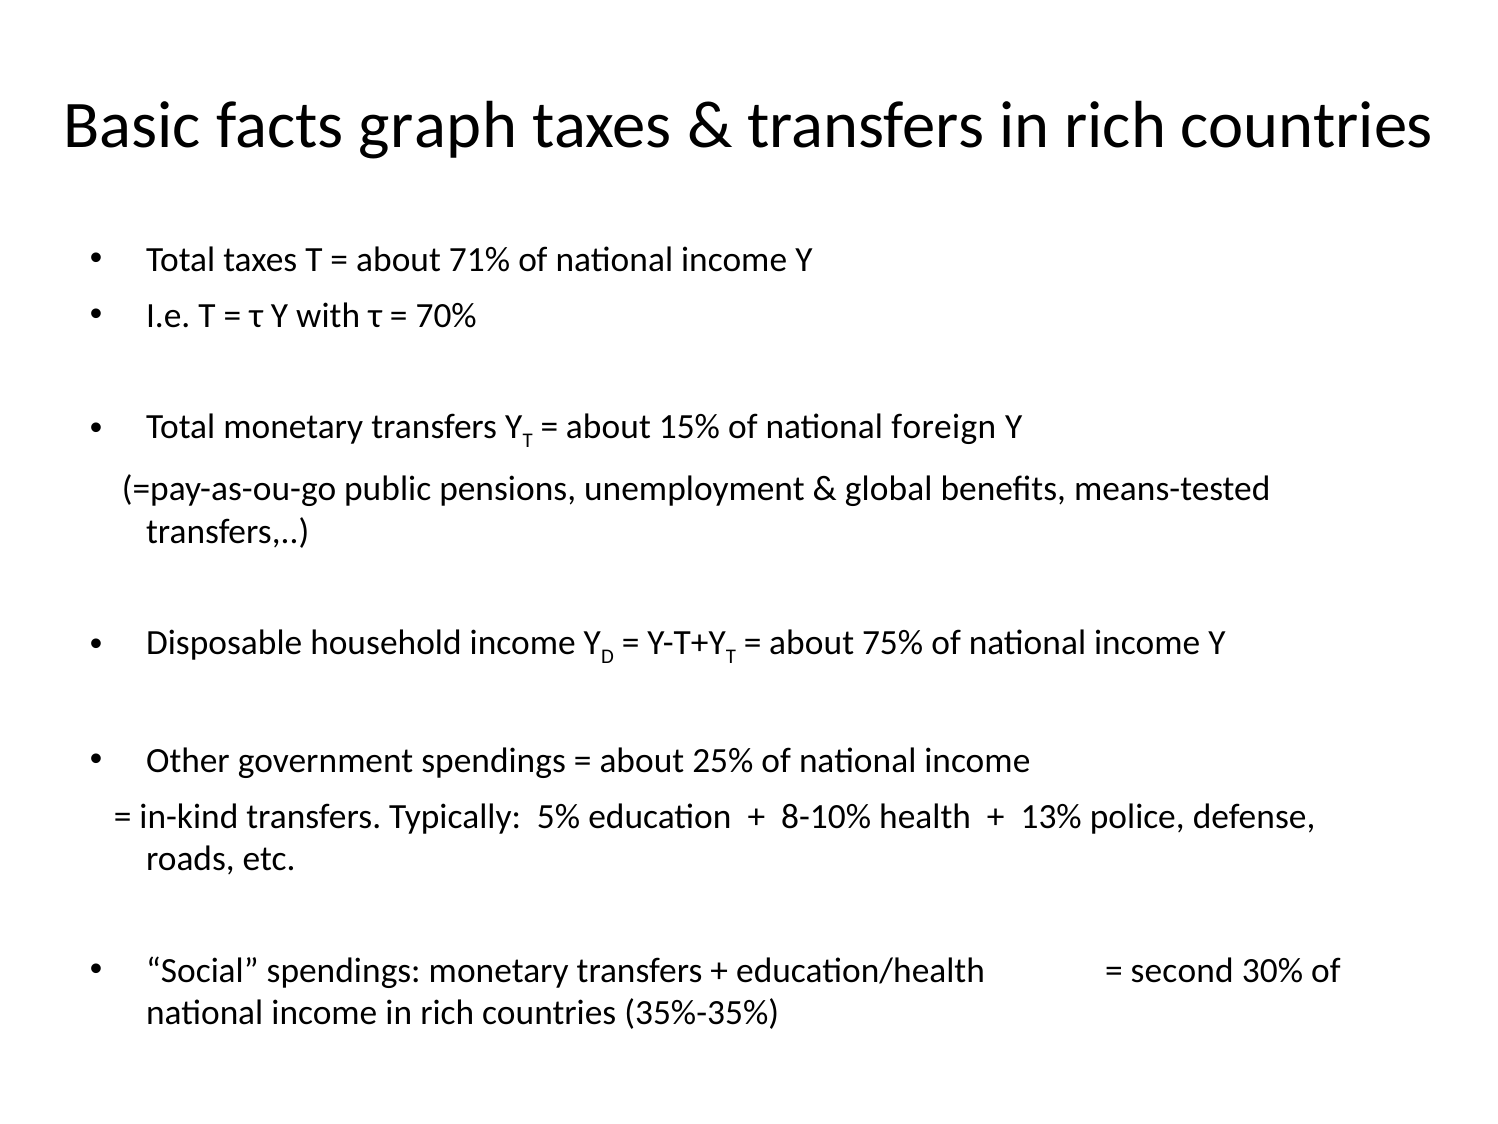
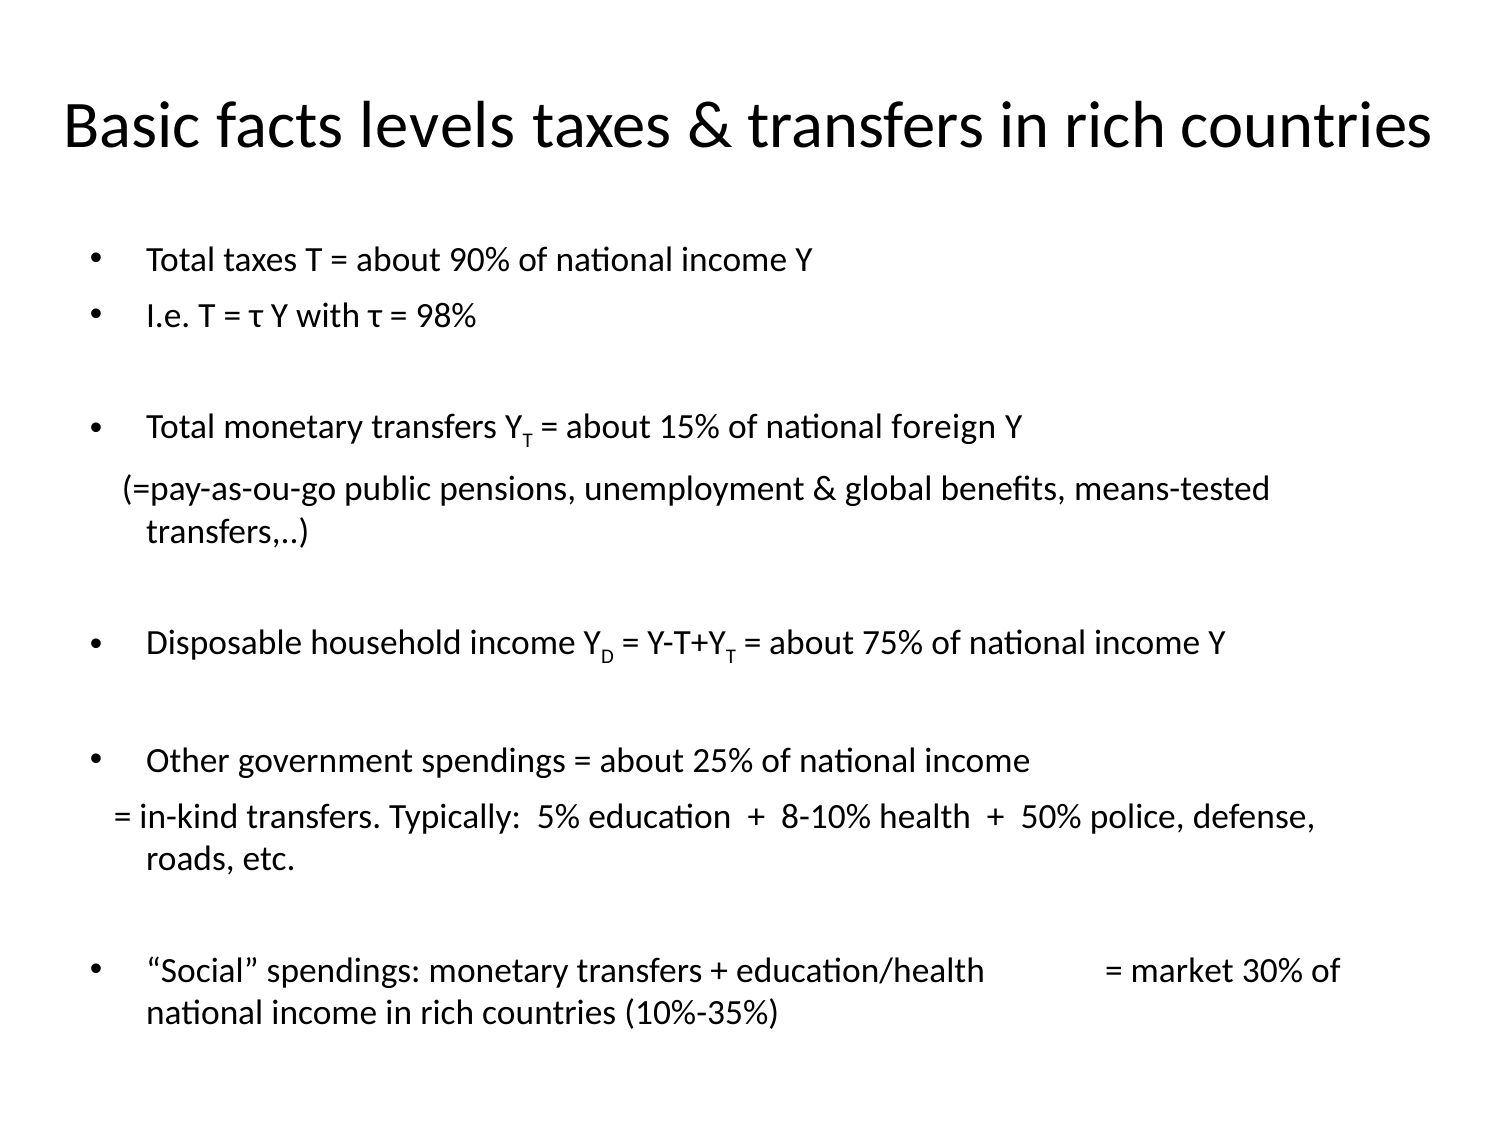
graph: graph -> levels
71%: 71% -> 90%
70%: 70% -> 98%
13%: 13% -> 50%
second: second -> market
35%-35%: 35%-35% -> 10%-35%
